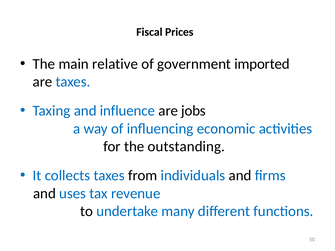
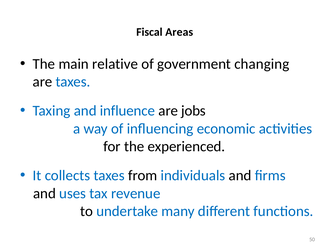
Prices: Prices -> Areas
imported: imported -> changing
outstanding: outstanding -> experienced
